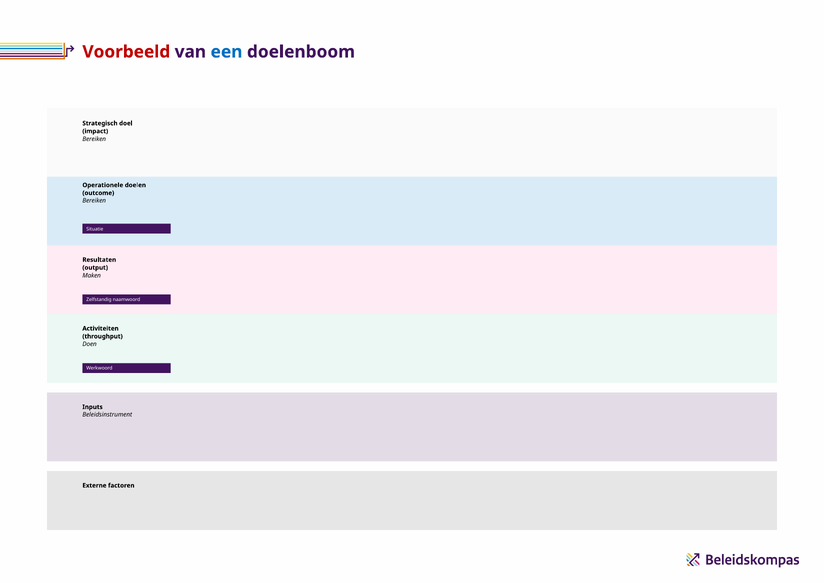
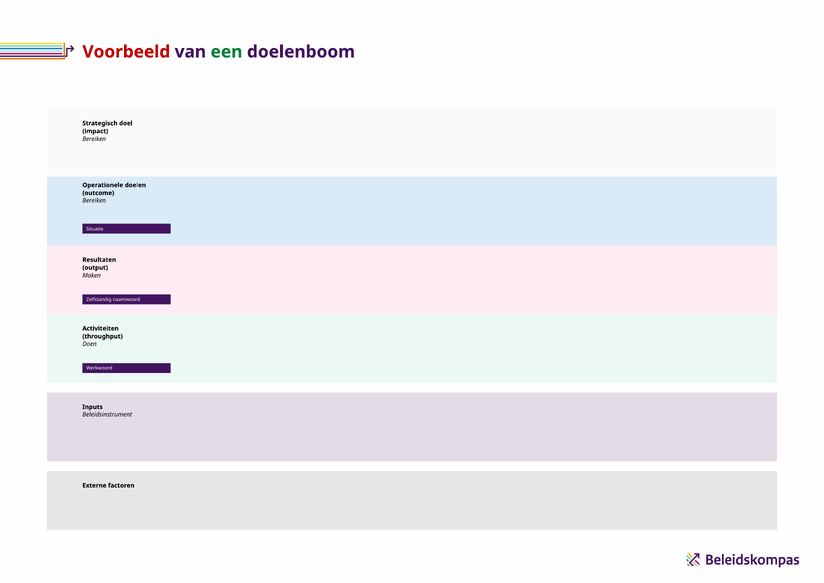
een colour: blue -> green
